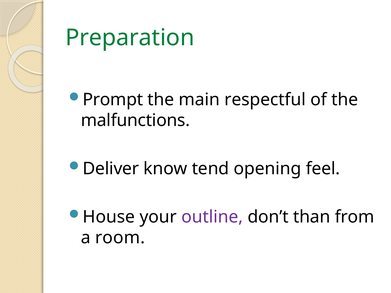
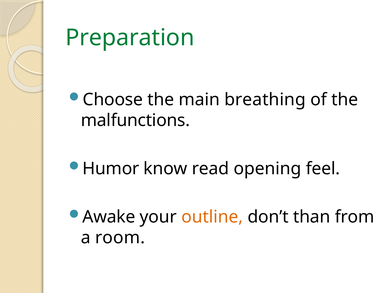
Prompt: Prompt -> Choose
respectful: respectful -> breathing
Deliver: Deliver -> Humor
tend: tend -> read
House: House -> Awake
outline colour: purple -> orange
